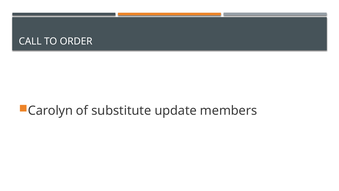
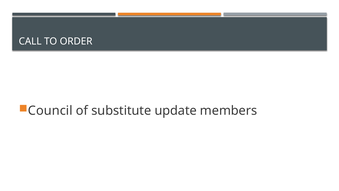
Carolyn: Carolyn -> Council
